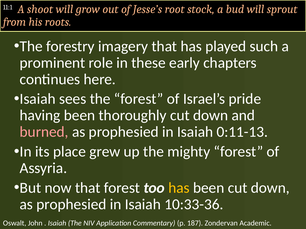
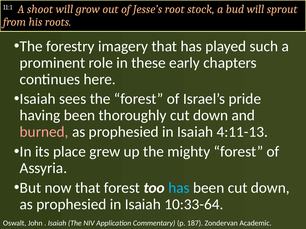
0:11-13: 0:11-13 -> 4:11-13
has at (179, 188) colour: yellow -> light blue
10:33-36: 10:33-36 -> 10:33-64
